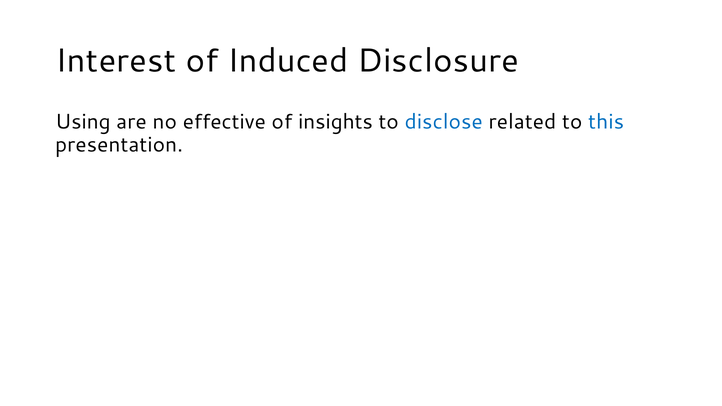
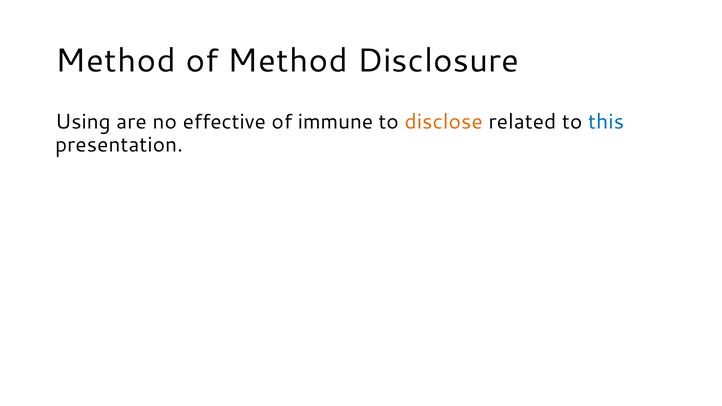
Interest at (116, 61): Interest -> Method
of Induced: Induced -> Method
insights: insights -> immune
disclose colour: blue -> orange
